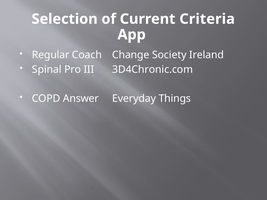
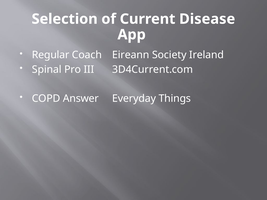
Criteria: Criteria -> Disease
Change: Change -> Eireann
3D4Chronic.com: 3D4Chronic.com -> 3D4Current.com
